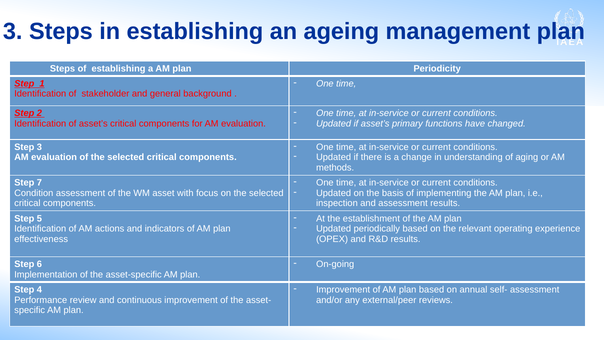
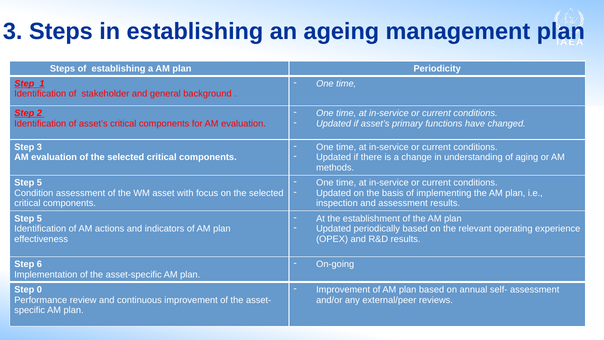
7 at (39, 183): 7 -> 5
4: 4 -> 0
